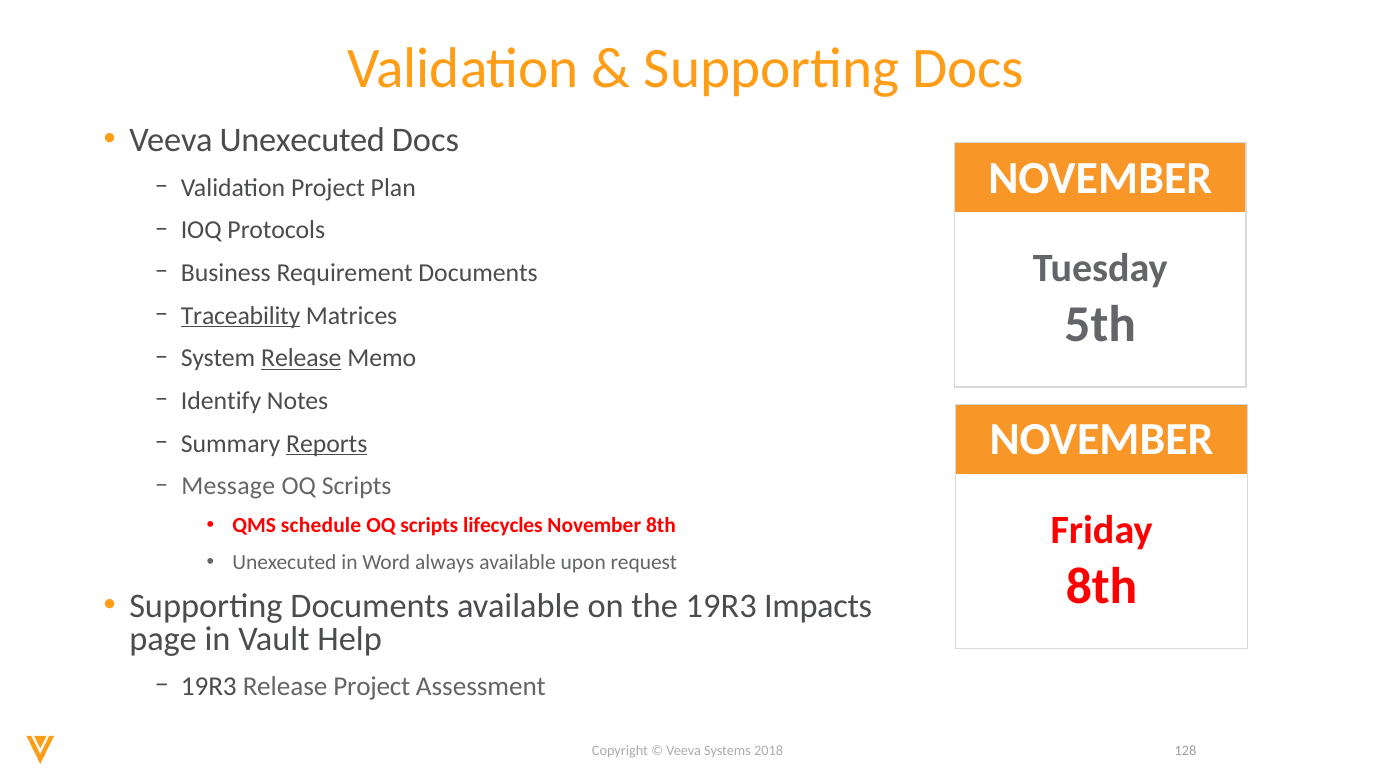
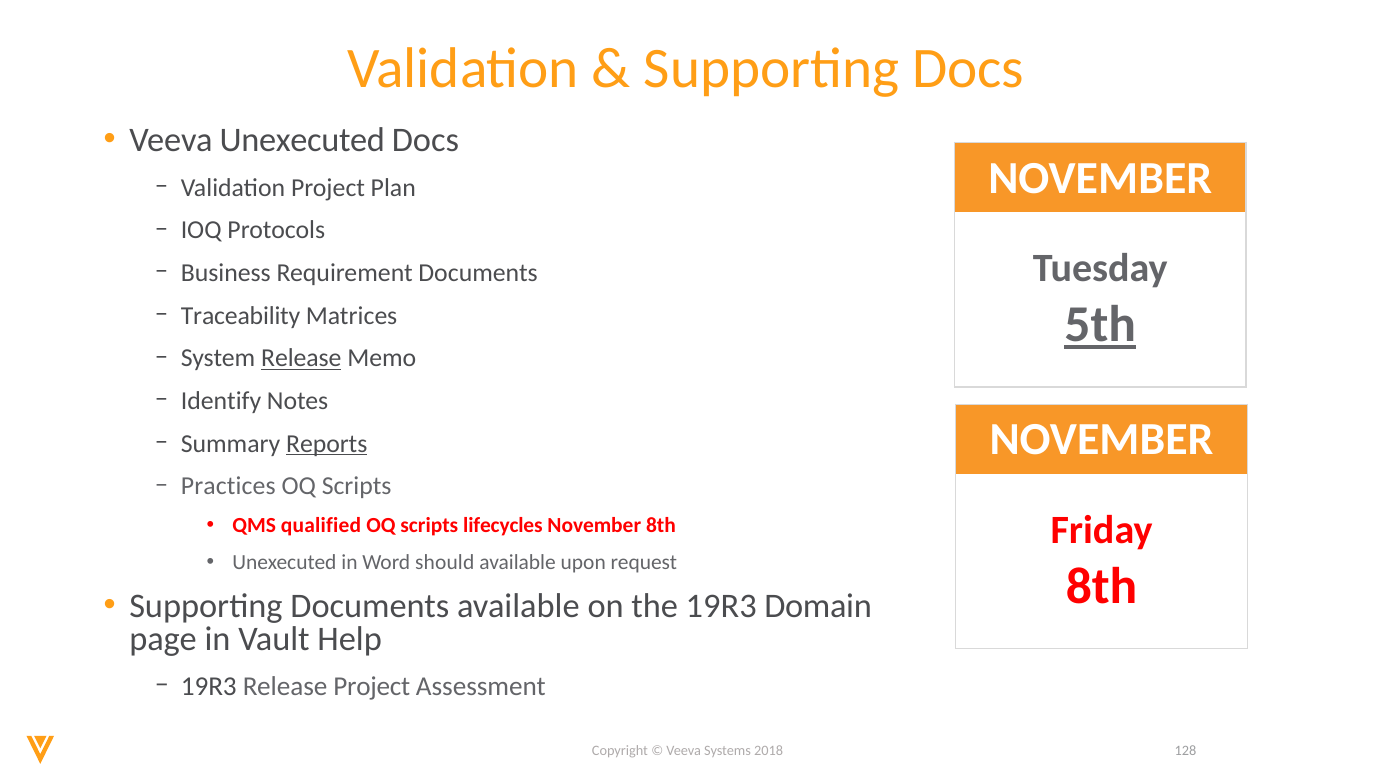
Traceability underline: present -> none
5th underline: none -> present
Message: Message -> Practices
schedule: schedule -> qualified
always: always -> should
Impacts: Impacts -> Domain
